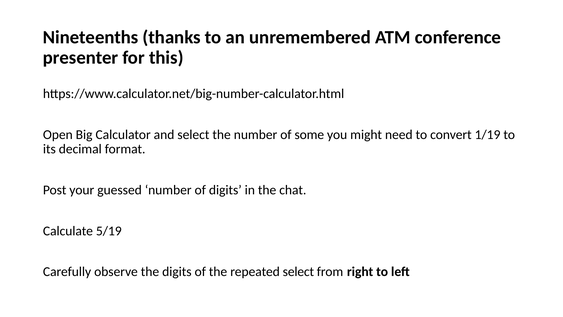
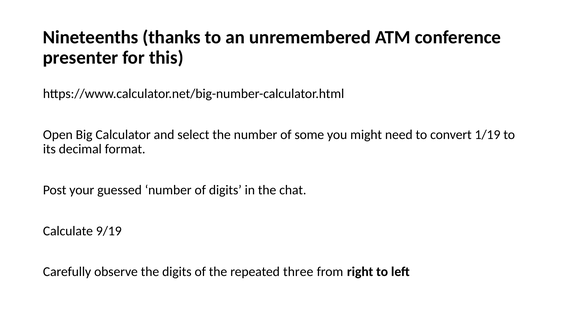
5/19: 5/19 -> 9/19
repeated select: select -> three
